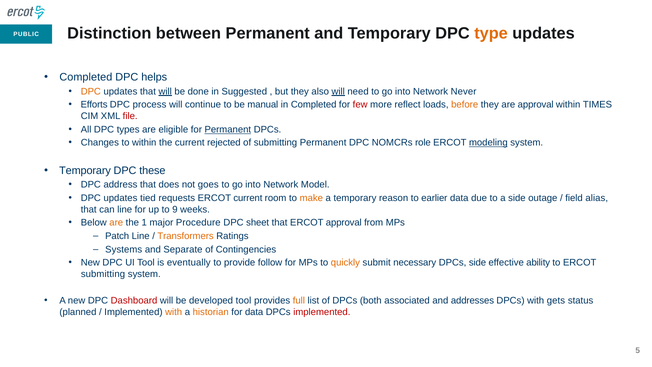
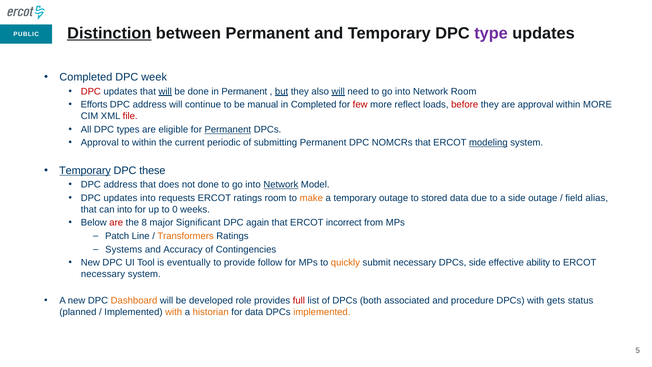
Distinction underline: none -> present
type colour: orange -> purple
helps: helps -> week
DPC at (91, 91) colour: orange -> red
in Suggested: Suggested -> Permanent
but underline: none -> present
Network Never: Never -> Room
process at (150, 105): process -> address
before colour: orange -> red
within TIMES: TIMES -> MORE
Changes at (100, 143): Changes -> Approval
rejected: rejected -> periodic
NOMCRs role: role -> that
Temporary at (85, 171) underline: none -> present
not goes: goes -> done
Network at (281, 185) underline: none -> present
updates tied: tied -> into
ERCOT current: current -> ratings
temporary reason: reason -> outage
earlier: earlier -> stored
can line: line -> into
9: 9 -> 0
are at (116, 223) colour: orange -> red
1: 1 -> 8
Procedure: Procedure -> Significant
sheet: sheet -> again
ERCOT approval: approval -> incorrect
Separate: Separate -> Accuracy
submitting at (103, 274): submitting -> necessary
Dashboard colour: red -> orange
developed tool: tool -> role
full colour: orange -> red
addresses: addresses -> procedure
implemented at (322, 312) colour: red -> orange
